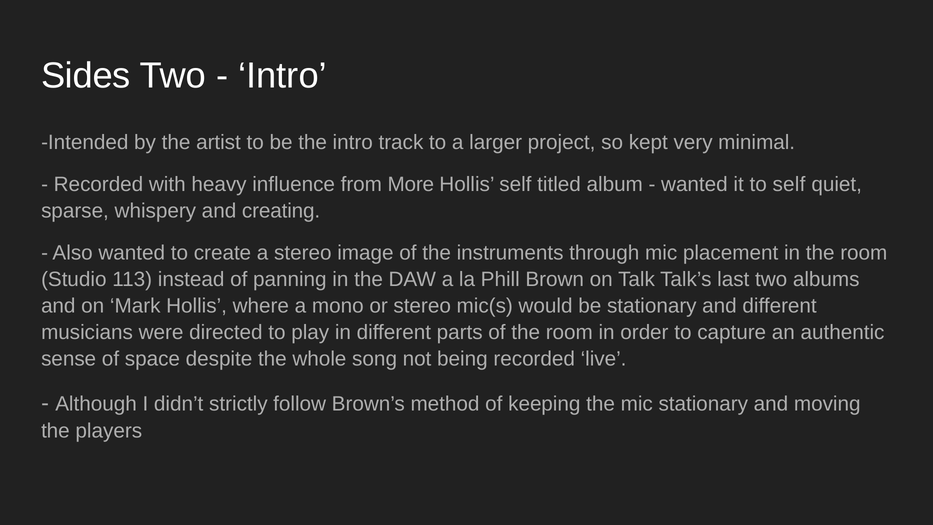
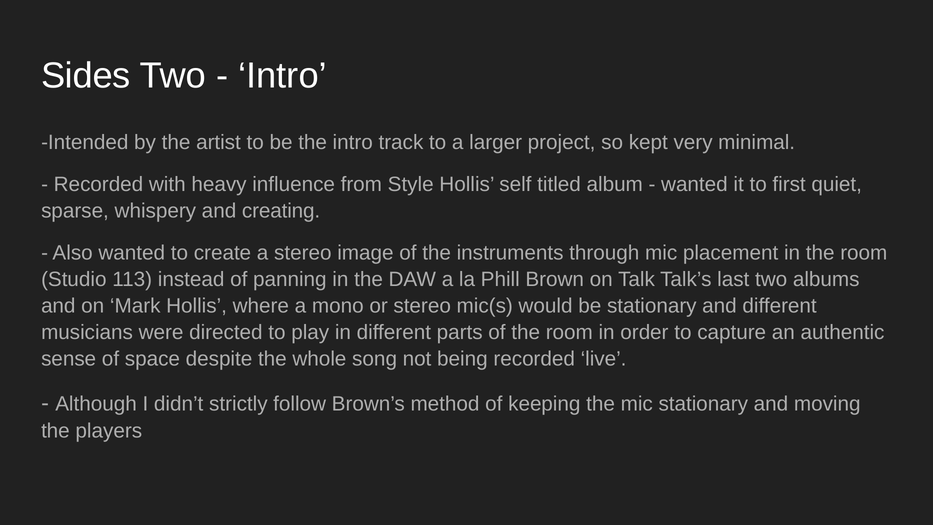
More: More -> Style
to self: self -> first
